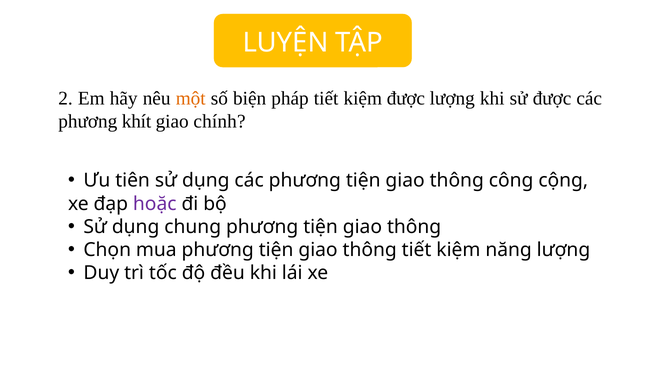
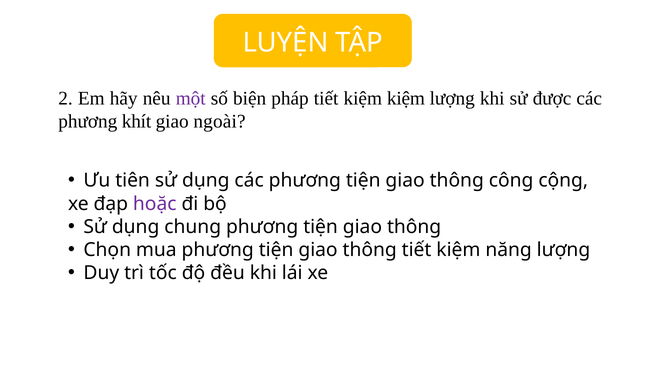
một colour: orange -> purple
kiệm được: được -> kiệm
chính: chính -> ngoài
